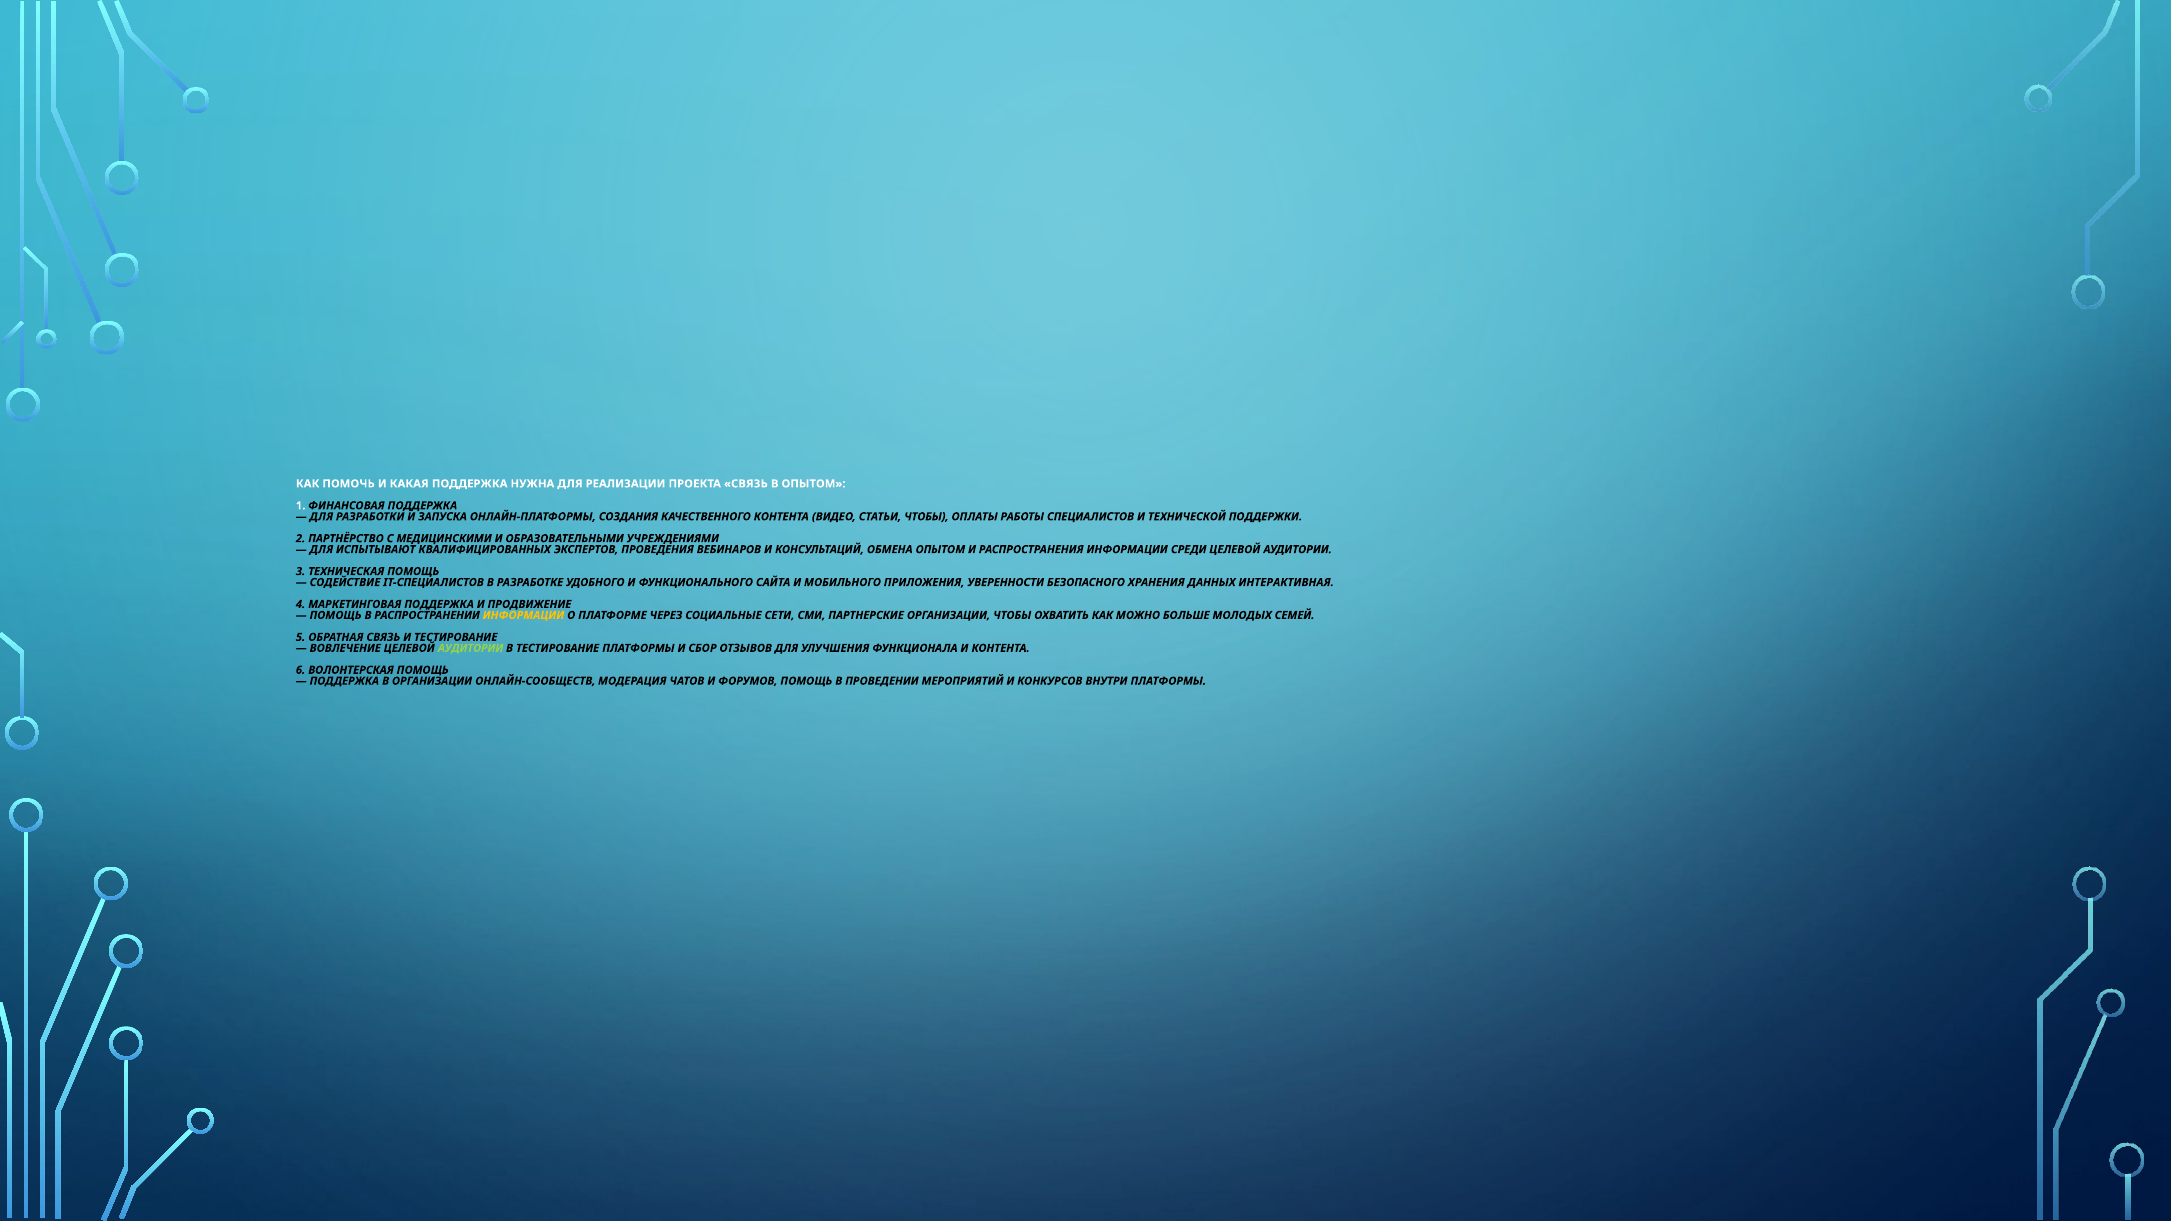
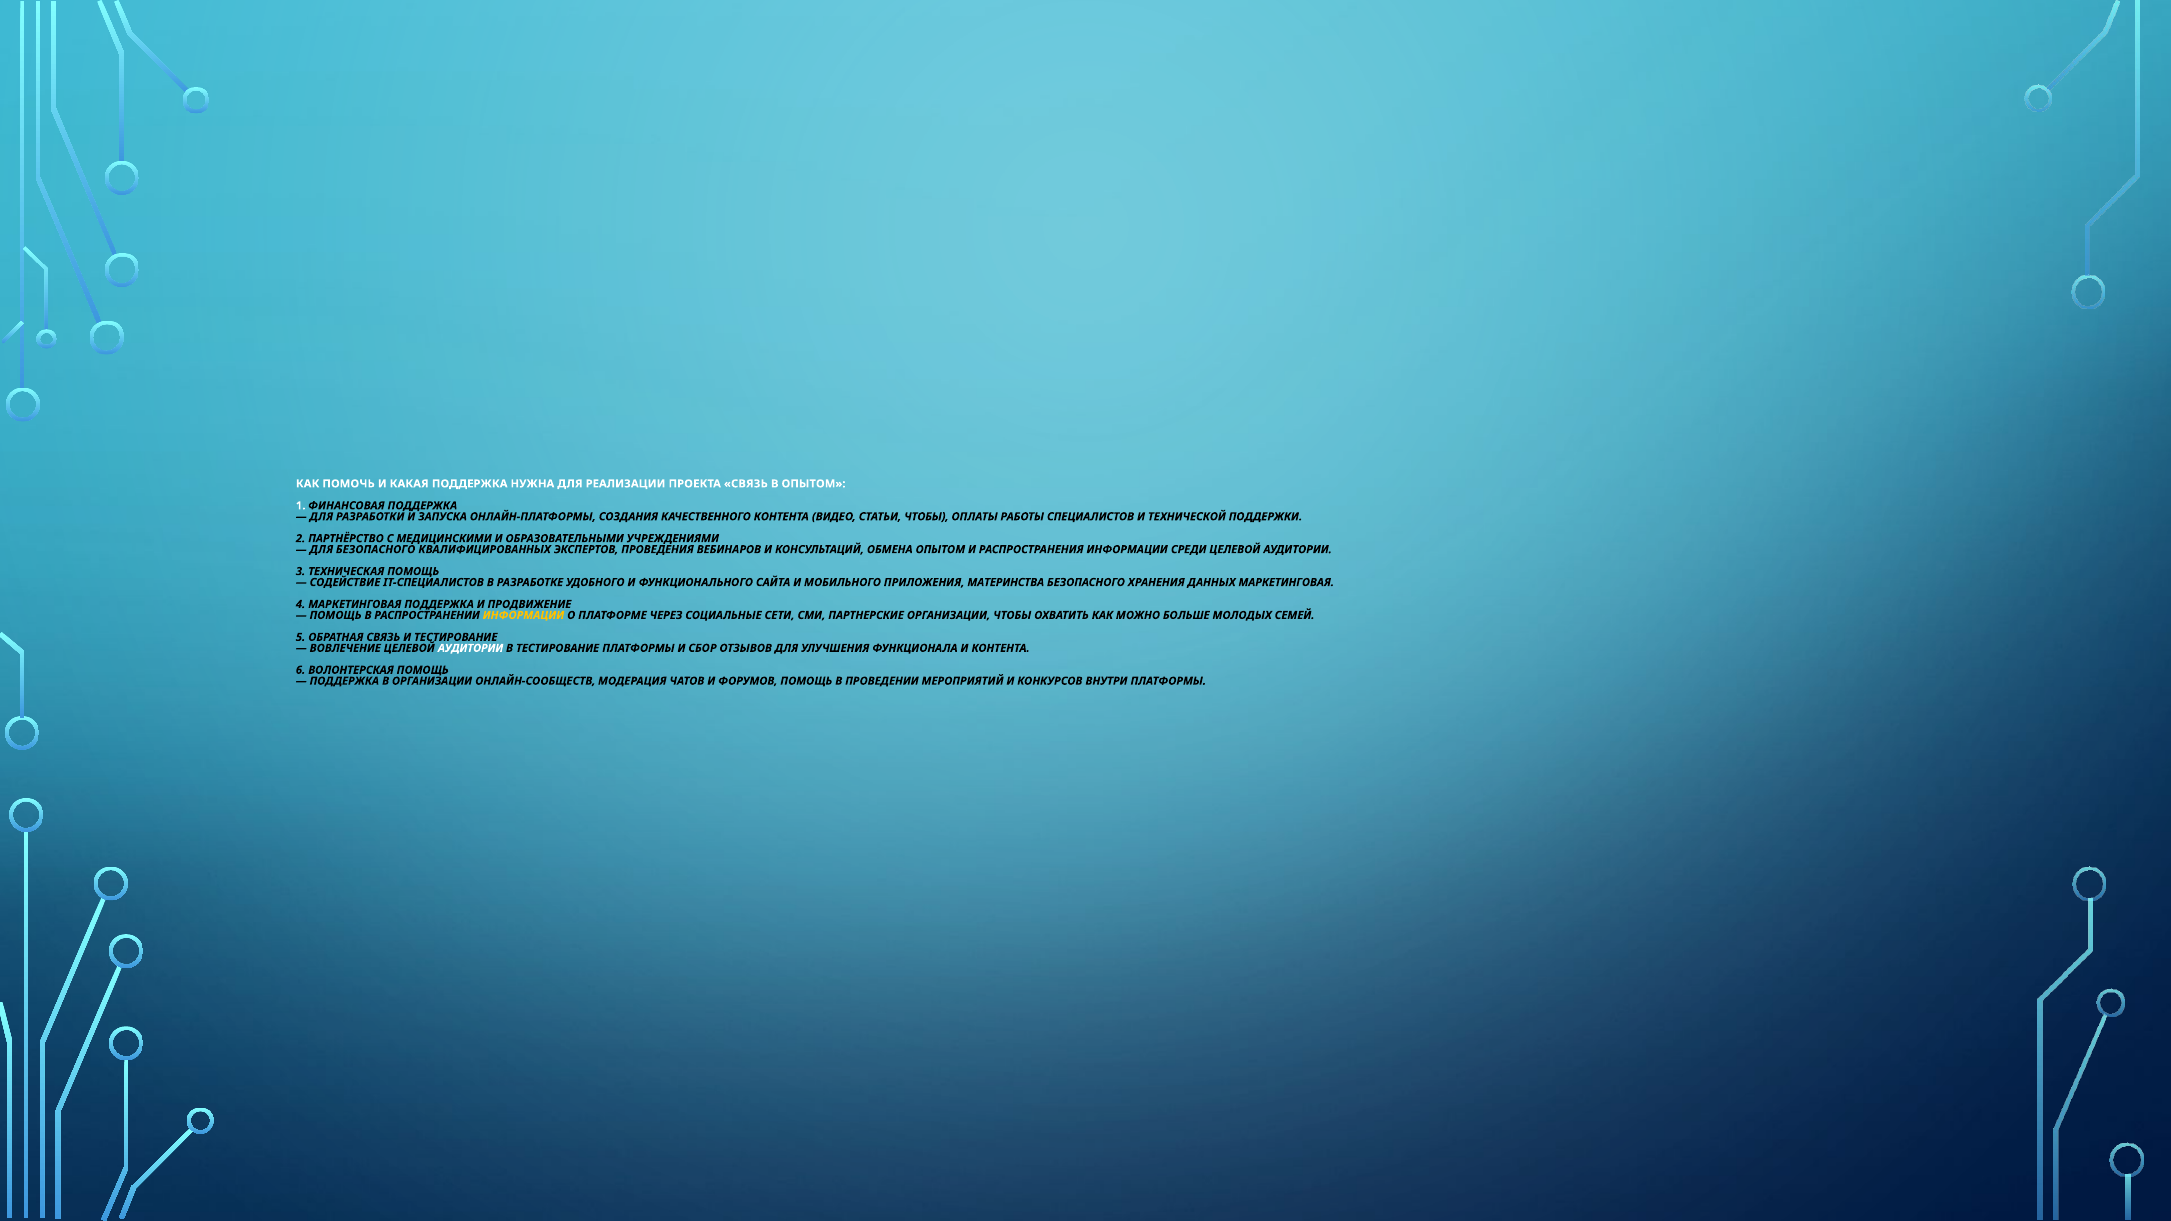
ДЛЯ ИСПЫТЫВАЮТ: ИСПЫТЫВАЮТ -> БЕЗОПАСНОГО
УВЕРЕННОСТИ: УВЕРЕННОСТИ -> МАТЕРИНСТВА
ДАННЫХ ИНТЕРАКТИВНАЯ: ИНТЕРАКТИВНАЯ -> МАРКЕТИНГОВАЯ
АУДИТОРИИ at (471, 648) colour: light green -> white
